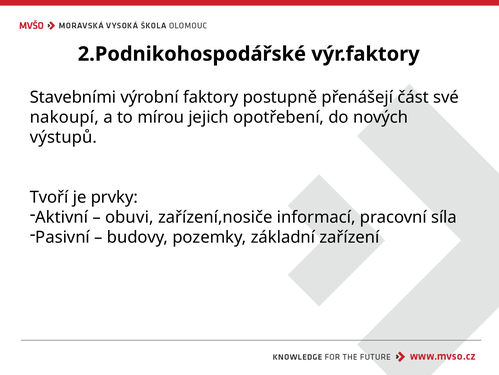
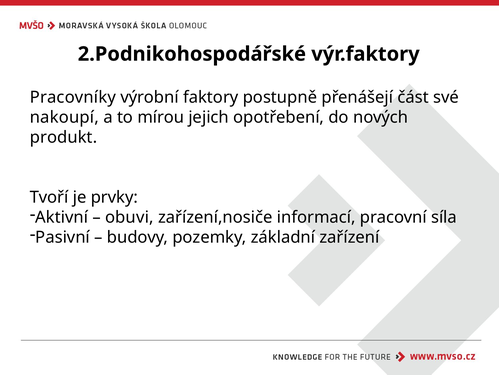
Stavebními: Stavebními -> Pracovníky
výstupů: výstupů -> produkt
